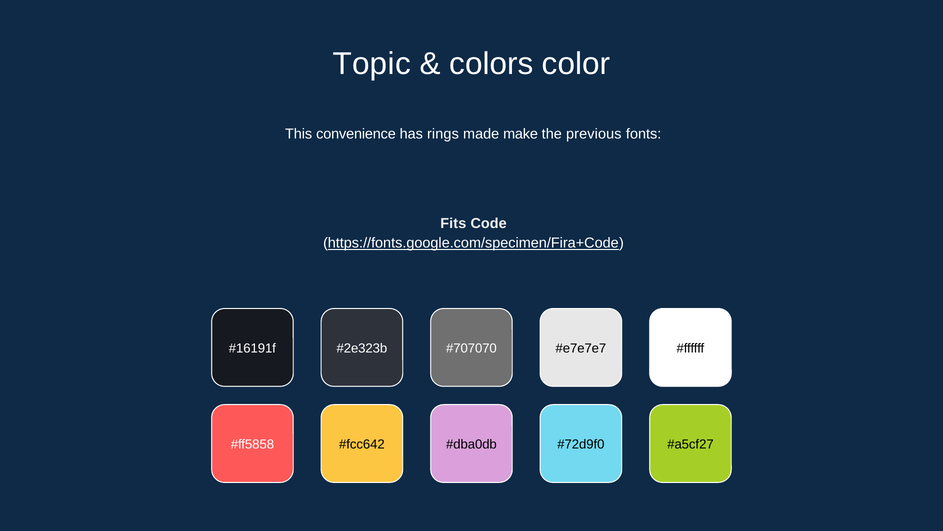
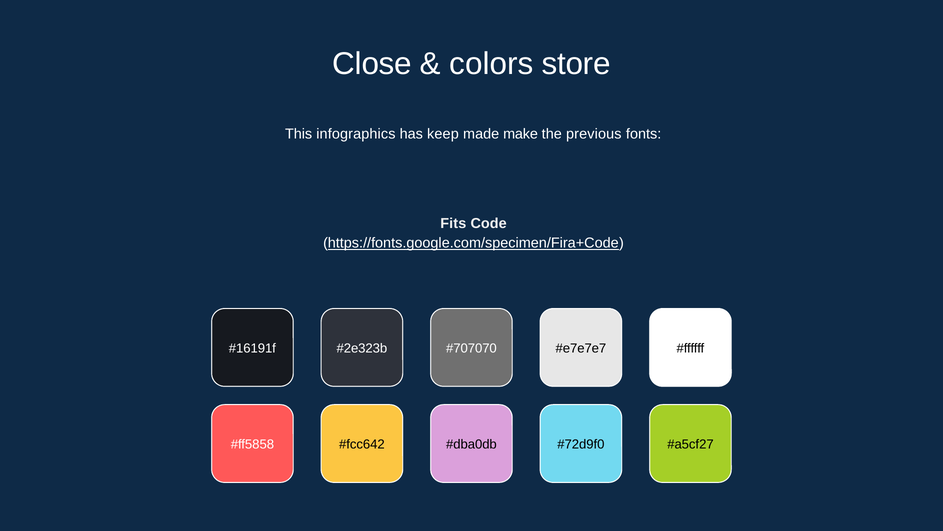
Topic: Topic -> Close
color: color -> store
convenience: convenience -> infographics
rings: rings -> keep
